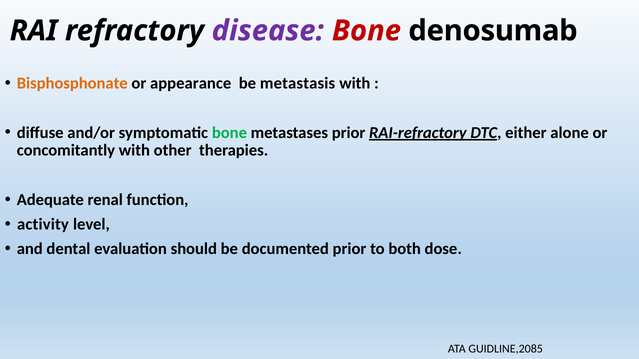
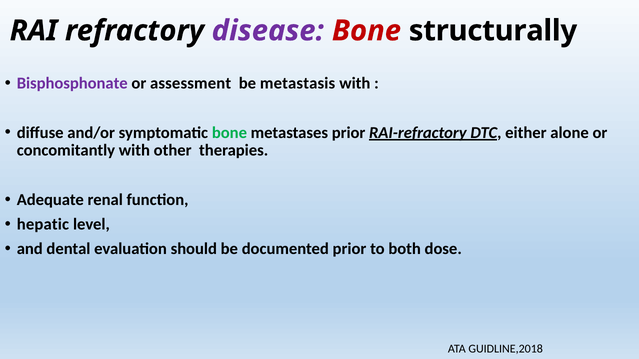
denosumab: denosumab -> structurally
Bisphosphonate colour: orange -> purple
appearance: appearance -> assessment
activity: activity -> hepatic
GUIDLINE,2085: GUIDLINE,2085 -> GUIDLINE,2018
